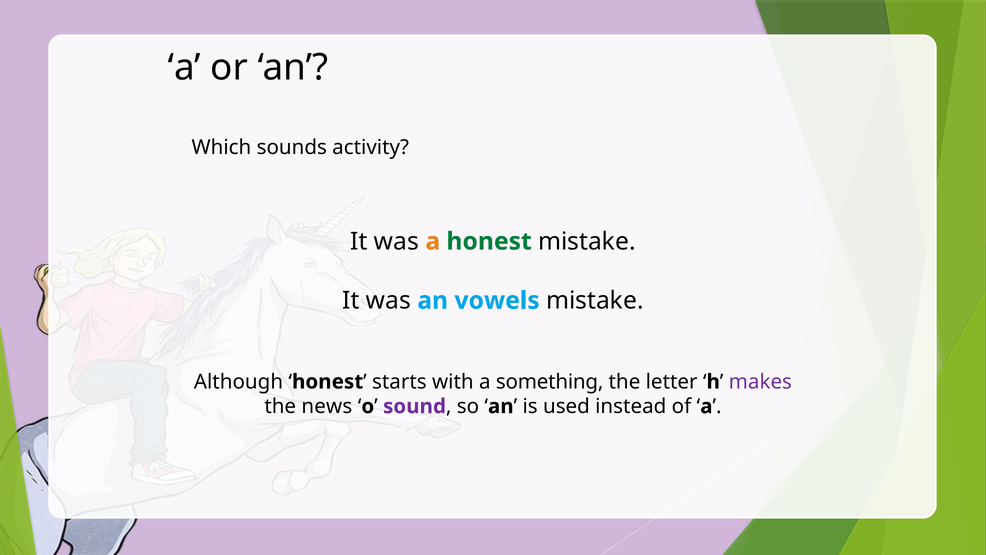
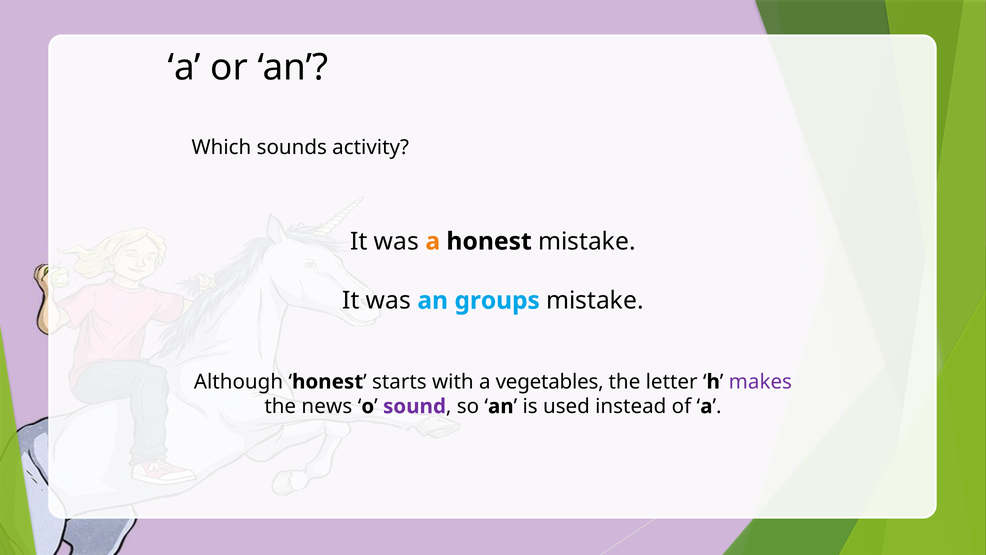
honest at (489, 241) colour: green -> black
vowels: vowels -> groups
something: something -> vegetables
